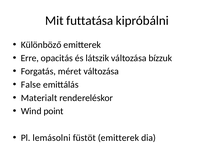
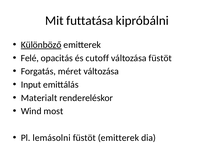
Különböző underline: none -> present
Erre: Erre -> Felé
látszik: látszik -> cutoff
változása bízzuk: bízzuk -> füstöt
False: False -> Input
point: point -> most
